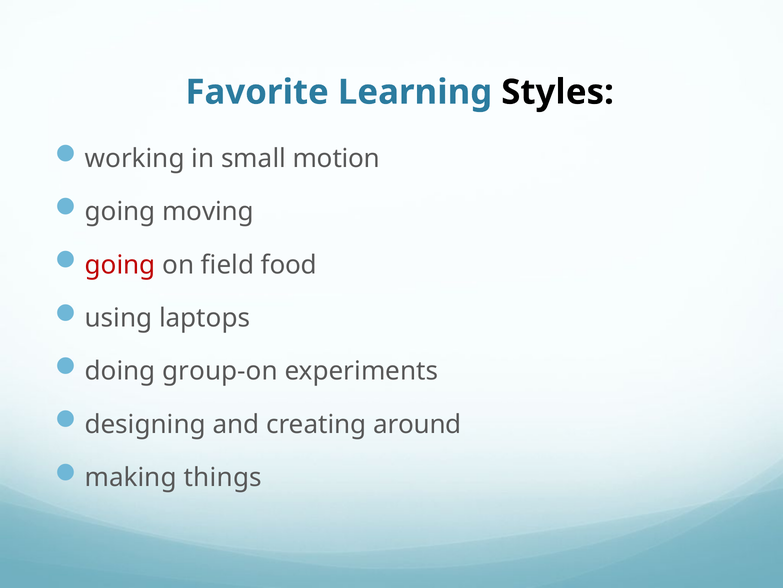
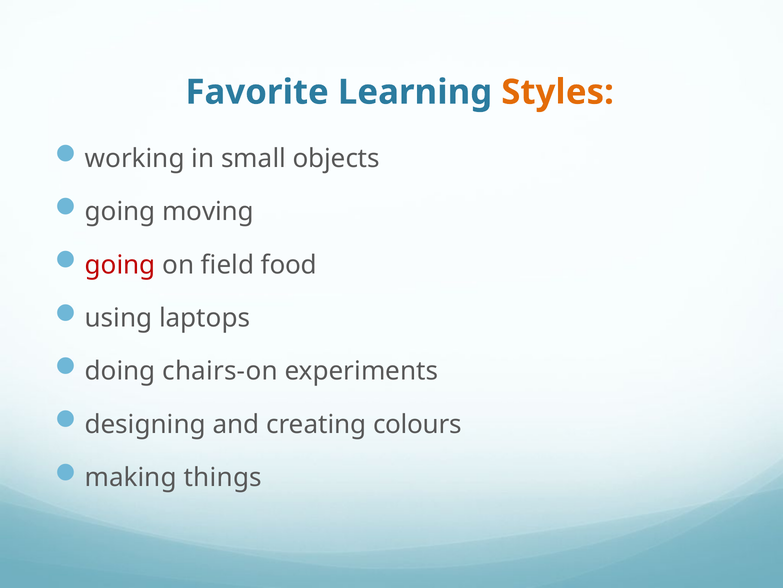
Styles colour: black -> orange
motion: motion -> objects
group-on: group-on -> chairs-on
around: around -> colours
